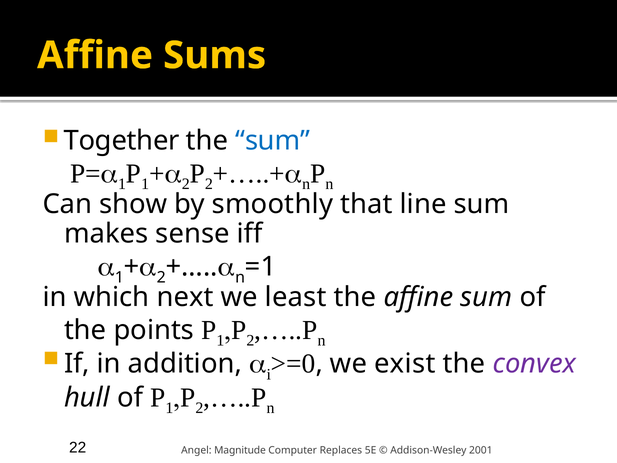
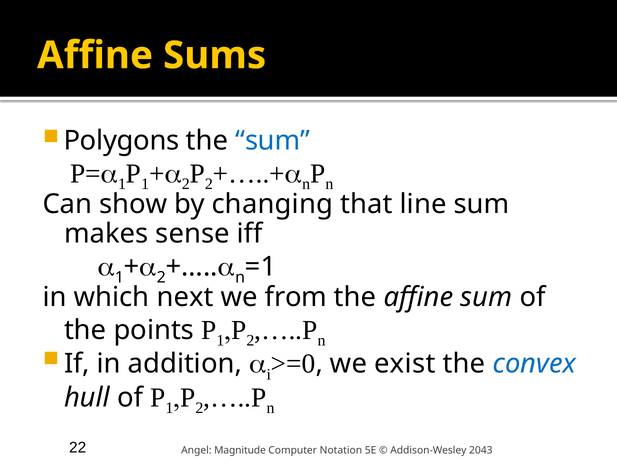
Together: Together -> Polygons
smoothly: smoothly -> changing
least: least -> from
convex colour: purple -> blue
Replaces: Replaces -> Notation
2001: 2001 -> 2043
